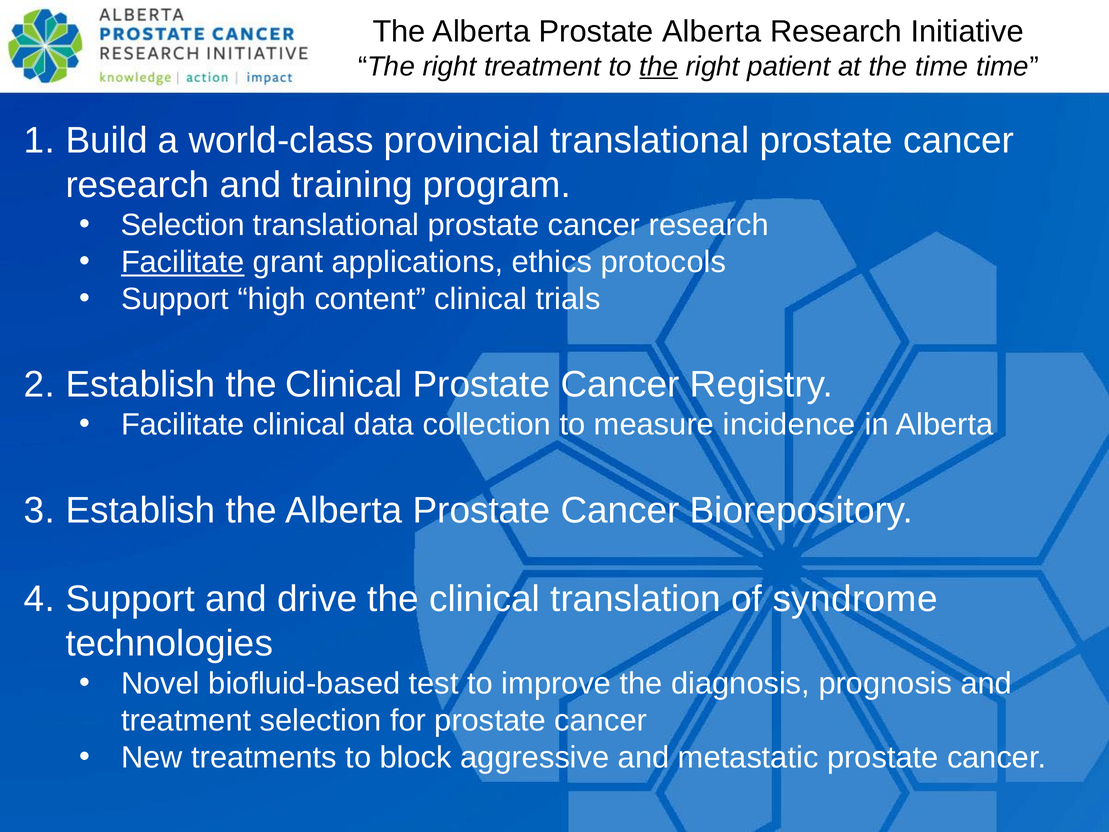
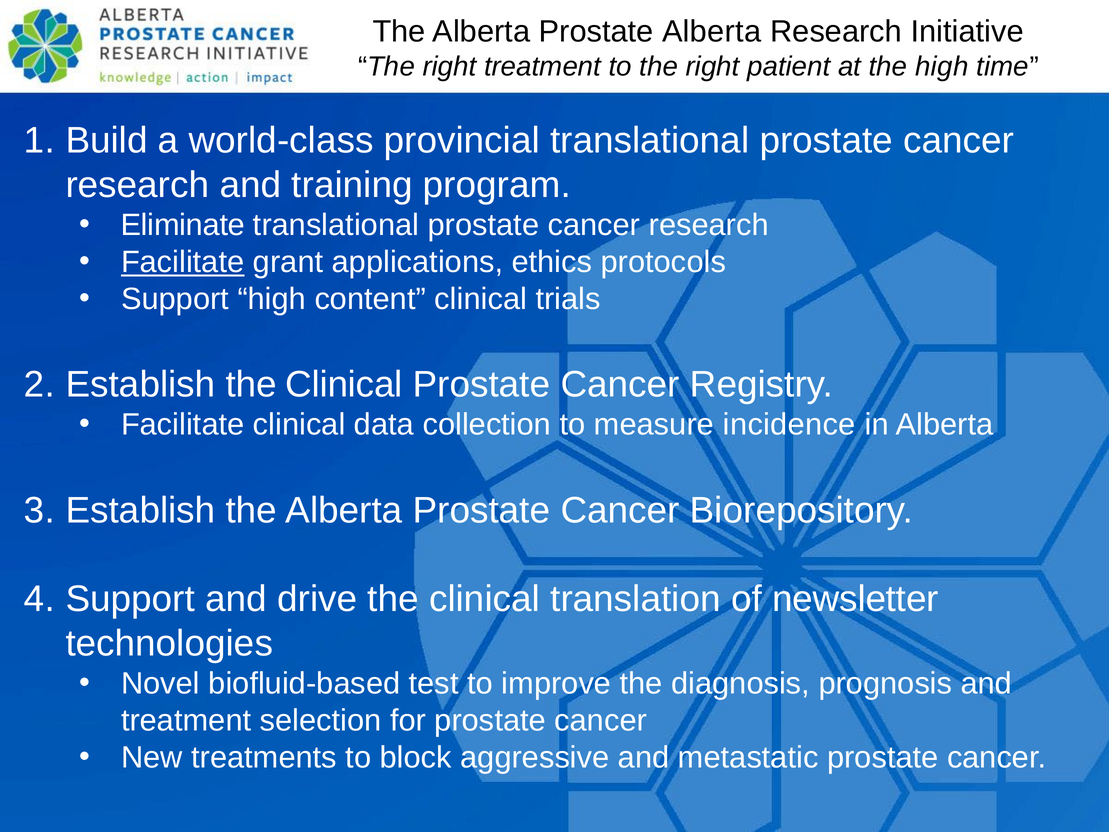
the at (659, 66) underline: present -> none
the time: time -> high
Selection at (183, 225): Selection -> Eliminate
syndrome: syndrome -> newsletter
